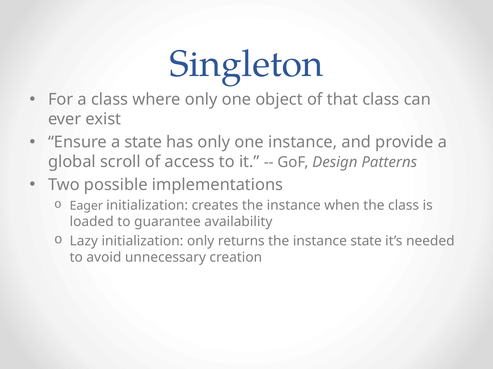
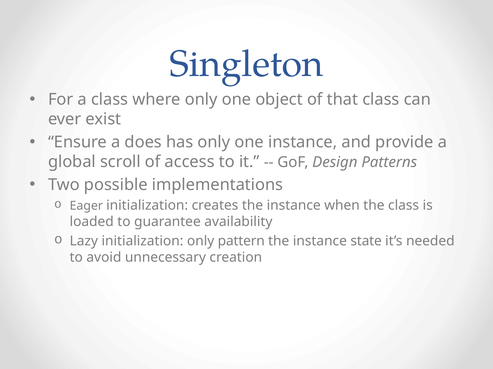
a state: state -> does
returns: returns -> pattern
